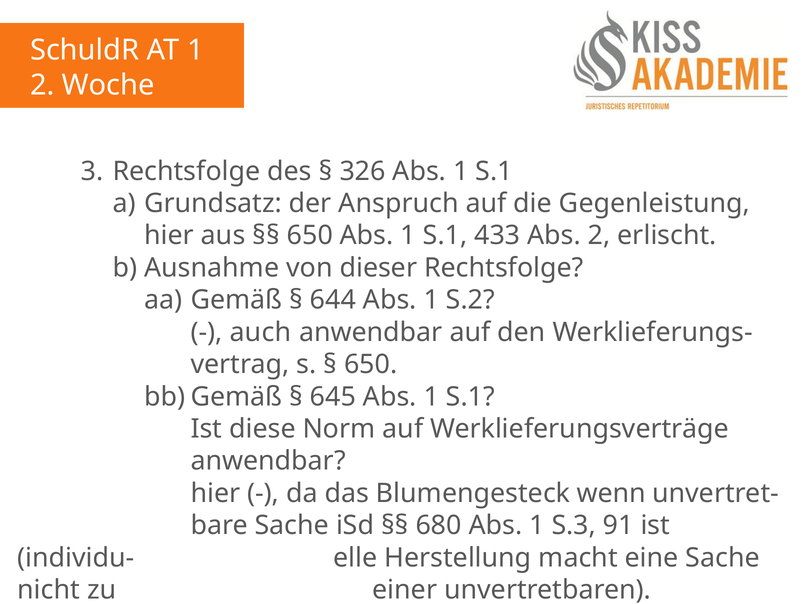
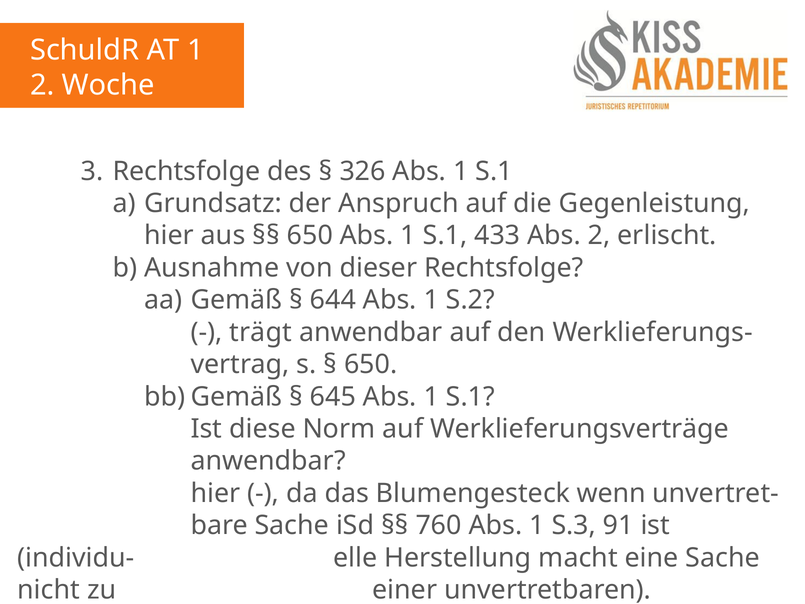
auch: auch -> trägt
680: 680 -> 760
